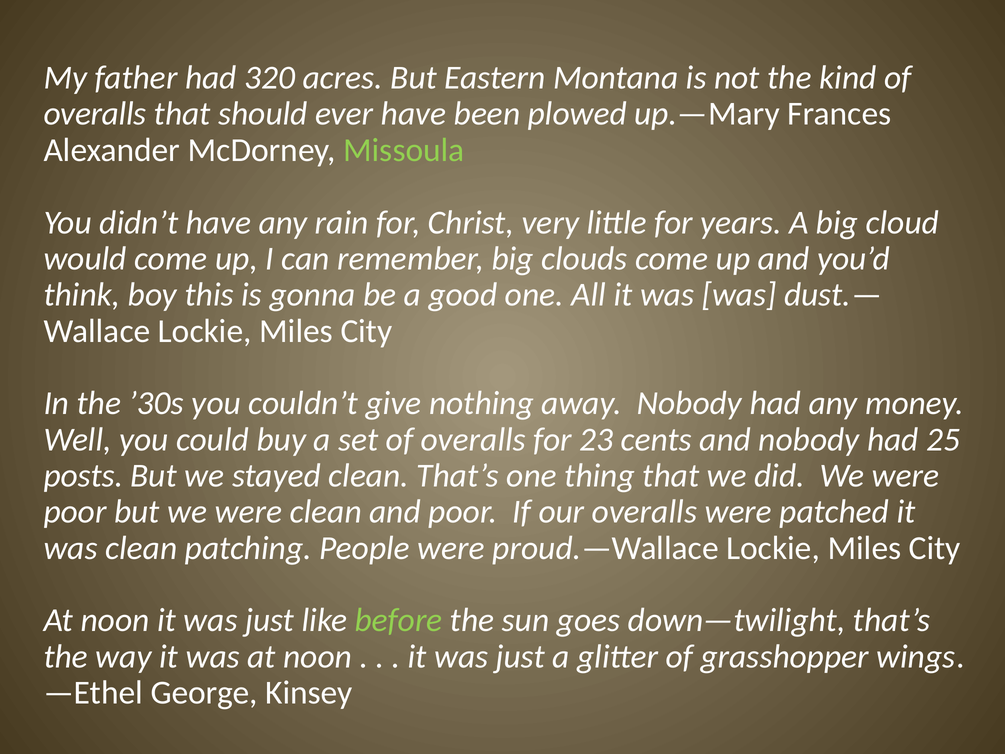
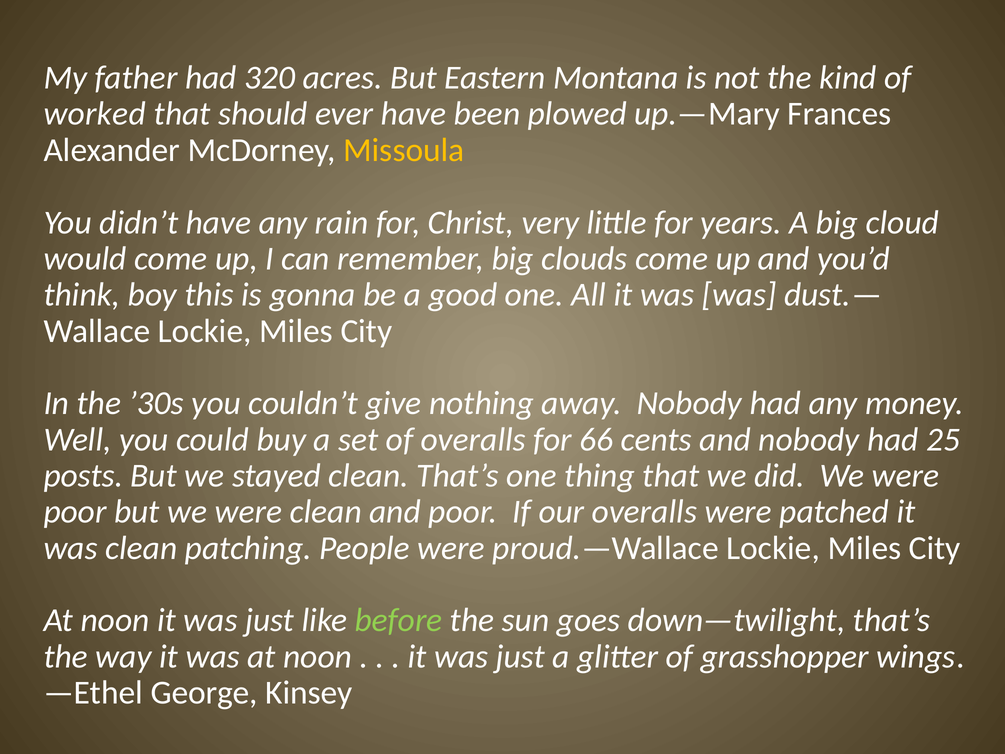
overalls at (95, 114): overalls -> worked
Missoula colour: light green -> yellow
23: 23 -> 66
